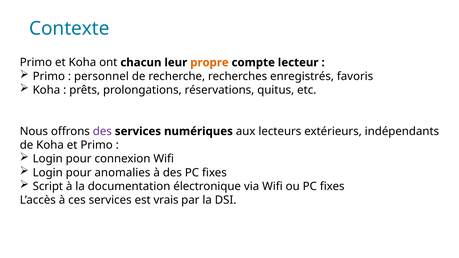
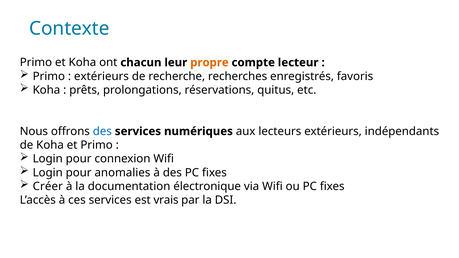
personnel at (101, 76): personnel -> extérieurs
des at (102, 131) colour: purple -> blue
Script: Script -> Créer
